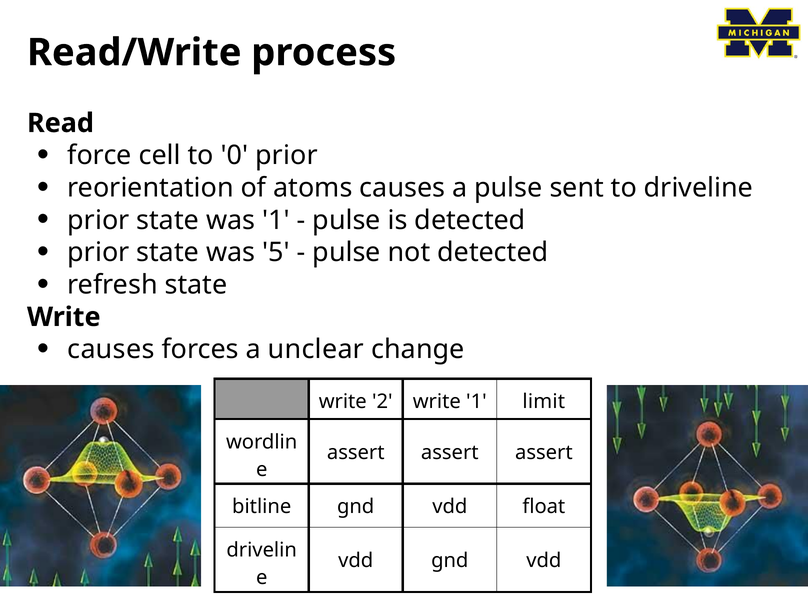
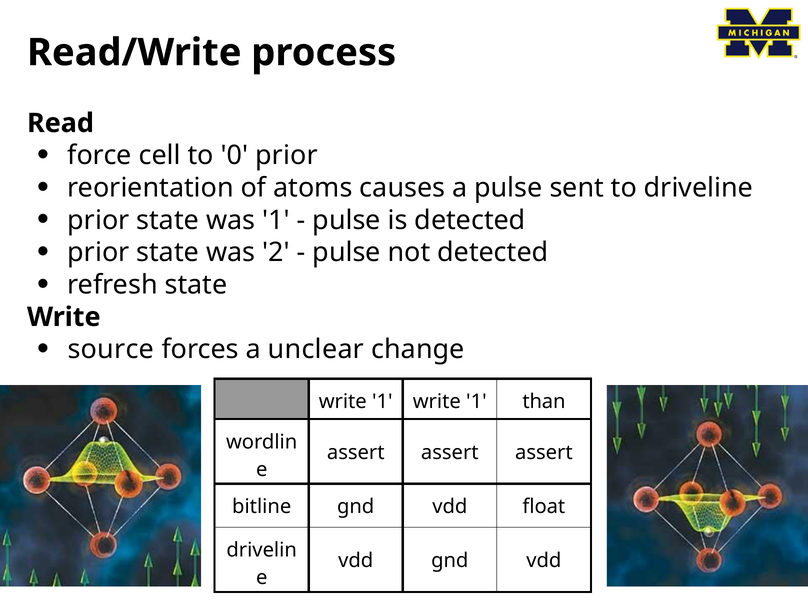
5: 5 -> 2
causes at (111, 349): causes -> source
2 at (382, 402): 2 -> 1
limit: limit -> than
